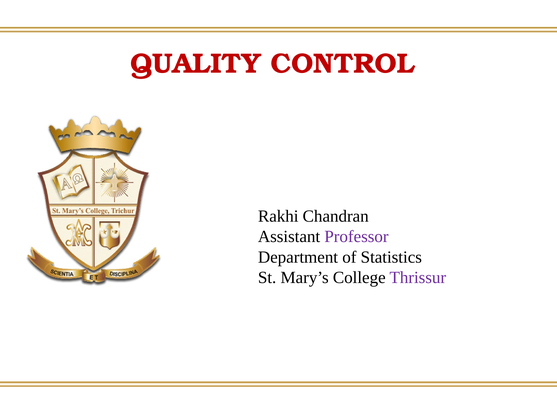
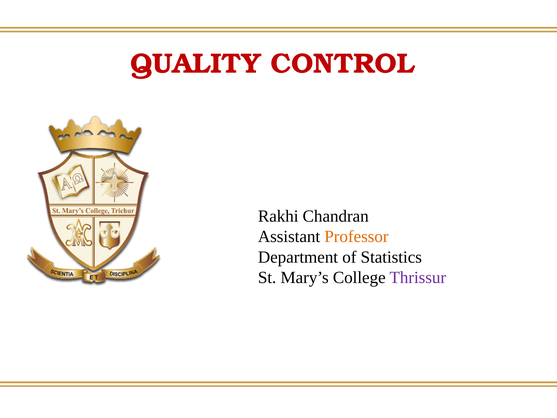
Professor colour: purple -> orange
